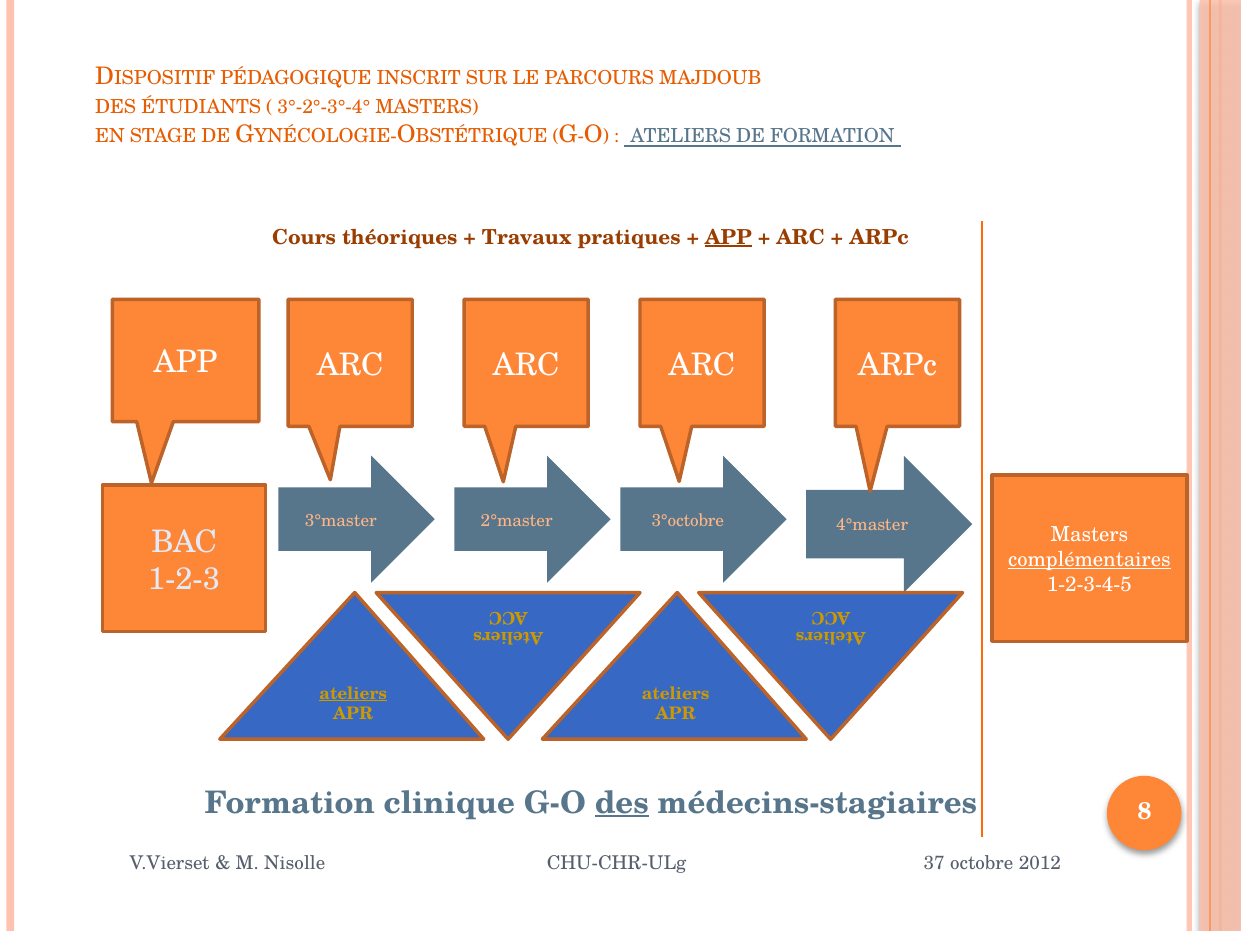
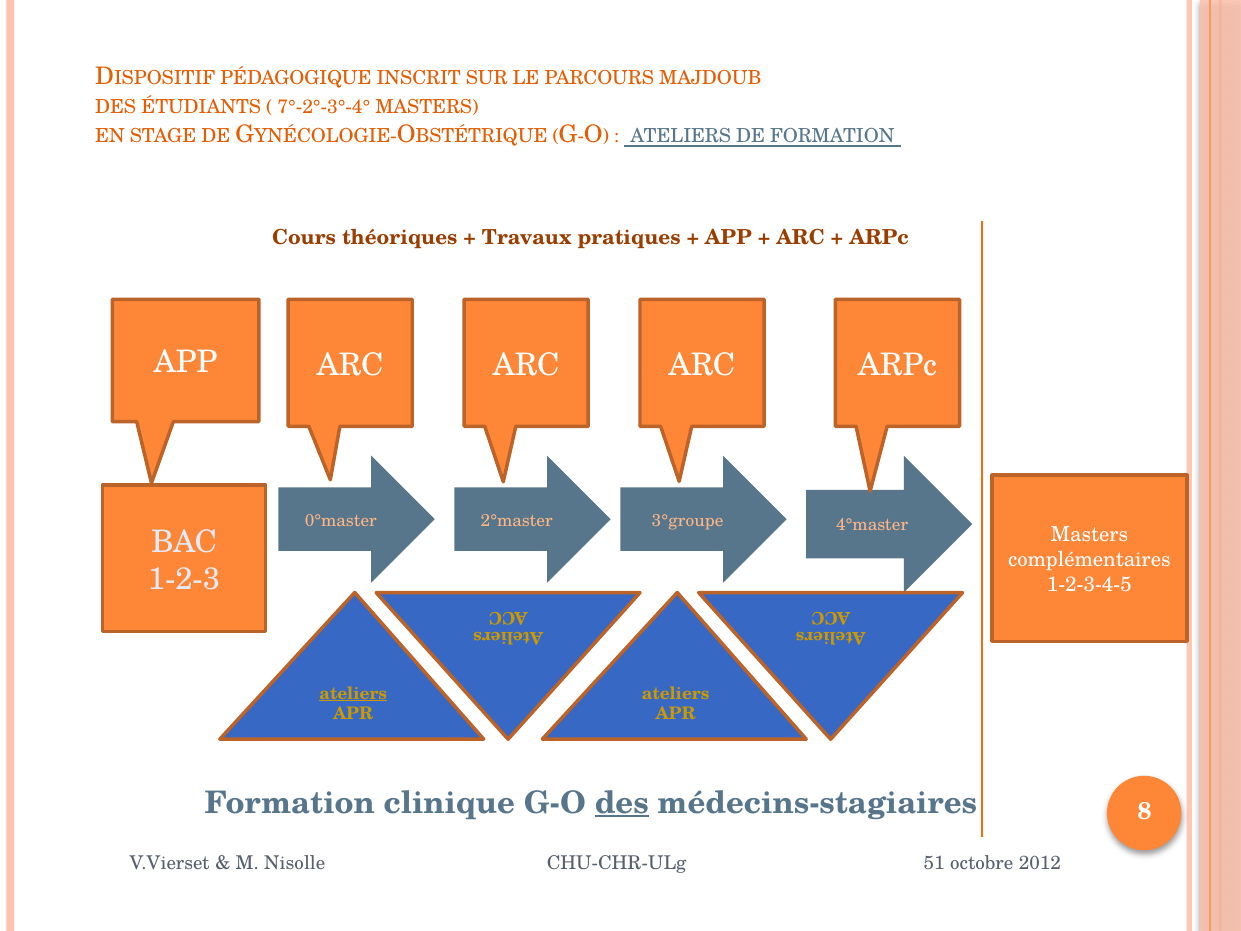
3°-2°-3°-4°: 3°-2°-3°-4° -> 7°-2°-3°-4°
APP at (729, 237) underline: present -> none
3°master: 3°master -> 0°master
3°octobre: 3°octobre -> 3°groupe
complémentaires underline: present -> none
37: 37 -> 51
